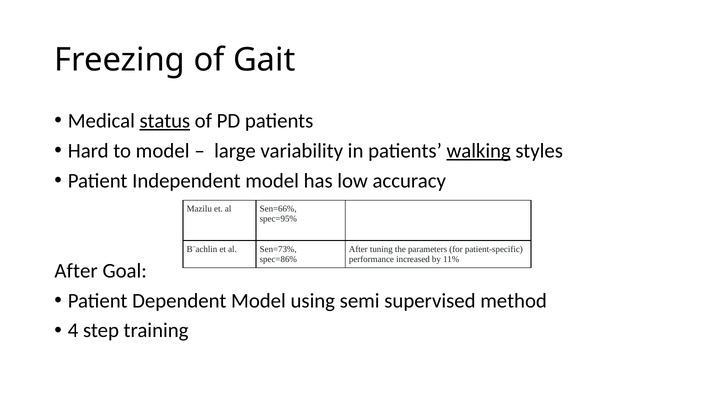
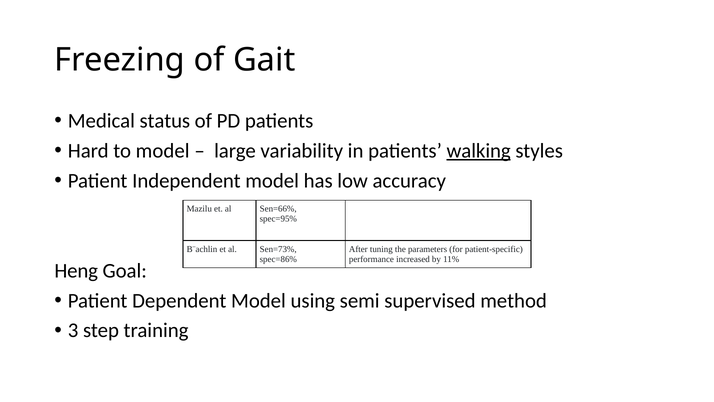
status underline: present -> none
After at (76, 270): After -> Heng
4: 4 -> 3
